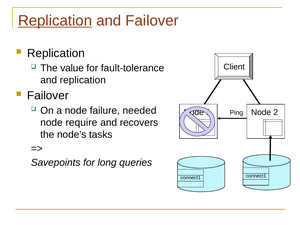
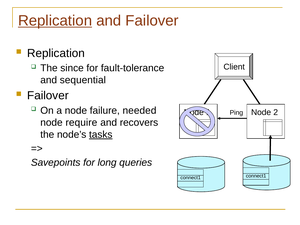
value: value -> since
and replication: replication -> sequential
tasks underline: none -> present
